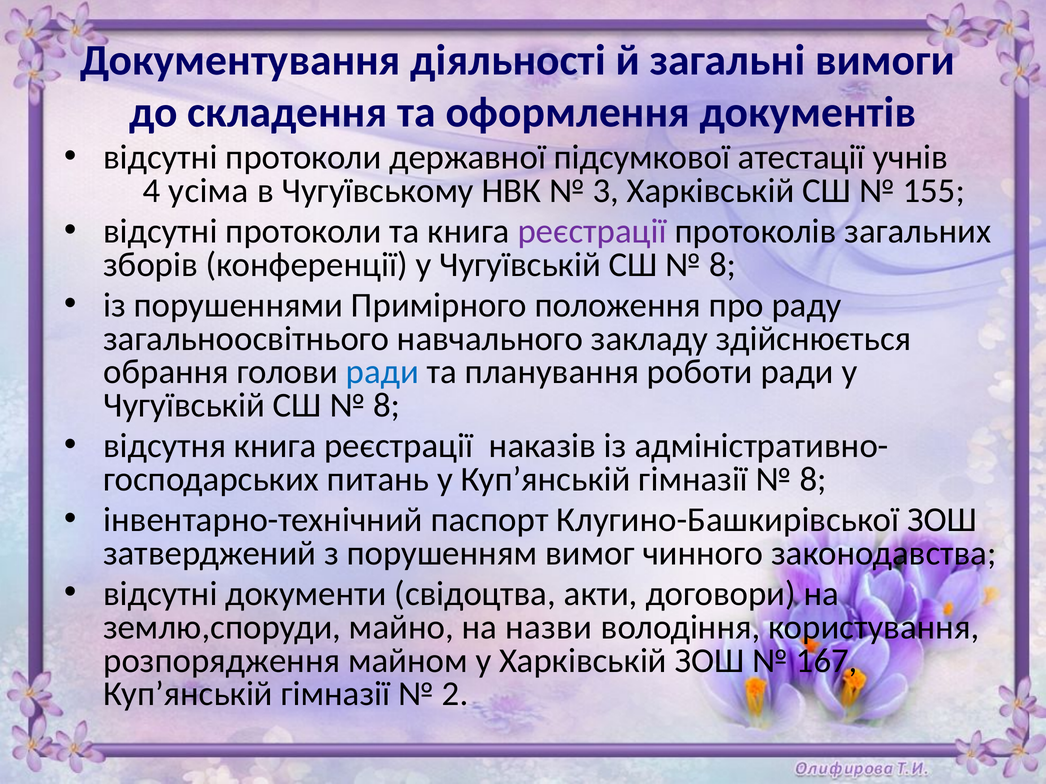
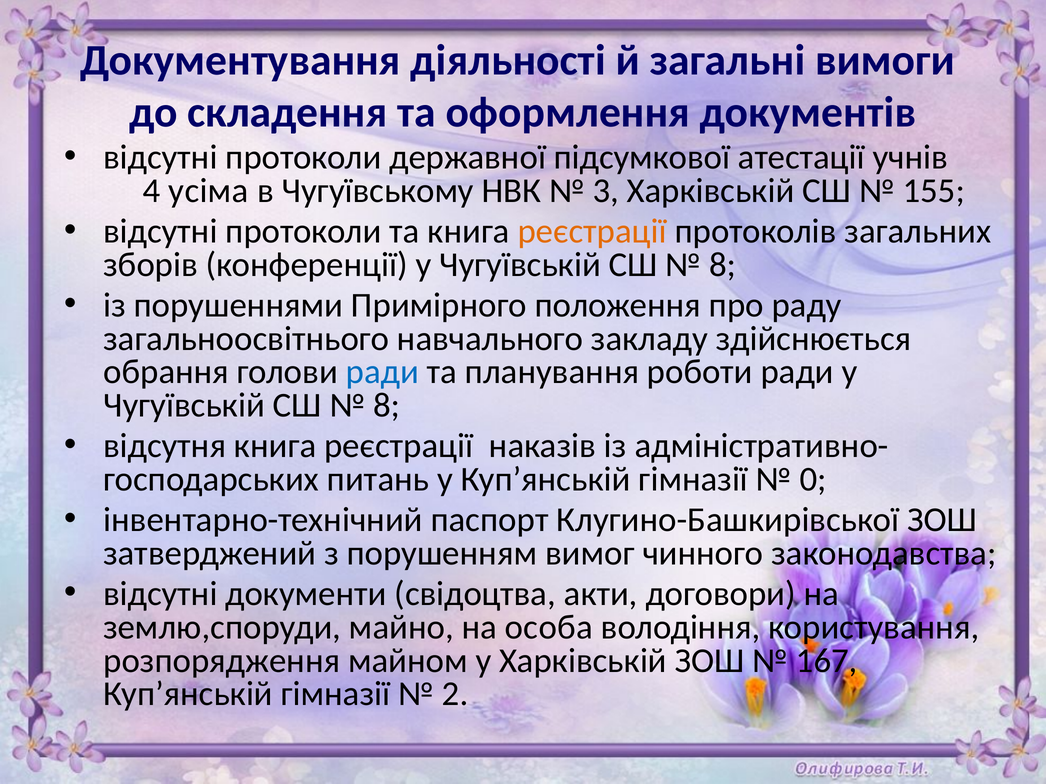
реєстрації at (592, 231) colour: purple -> orange
8 at (813, 480): 8 -> 0
назви: назви -> особа
